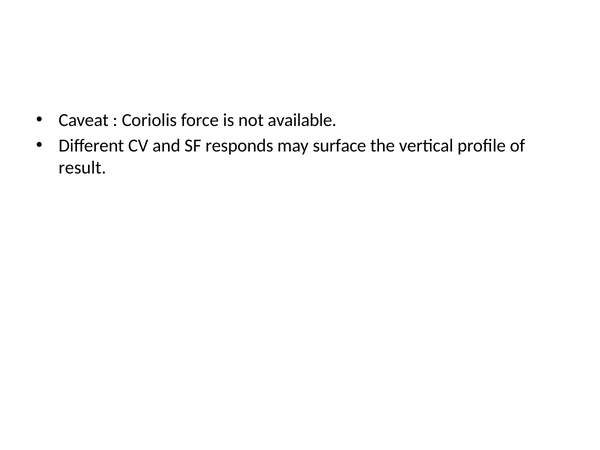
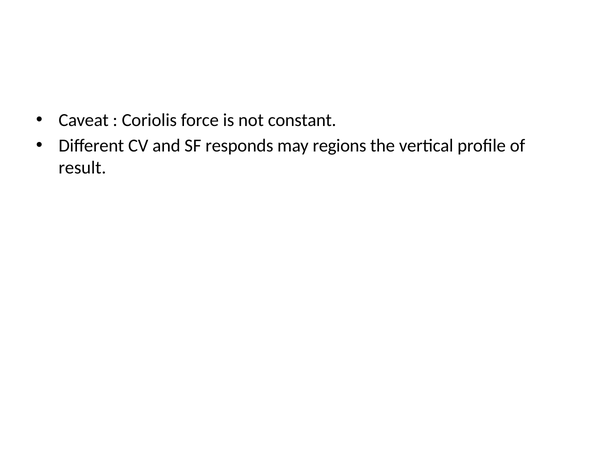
available: available -> constant
surface: surface -> regions
